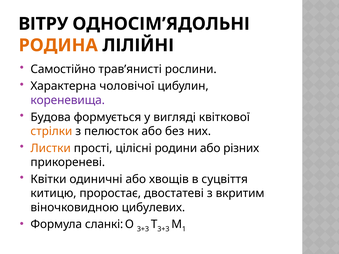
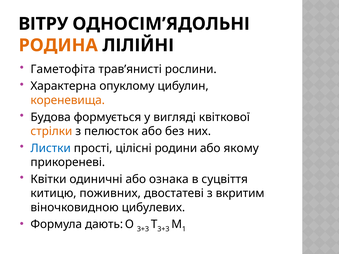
Самостійно: Самостійно -> Гаметофіта
чоловічої: чоловічої -> опуклому
кореневища colour: purple -> orange
Листки colour: orange -> blue
різних: різних -> якому
хвощів: хвощів -> ознака
проростає: проростає -> поживних
сланкі: сланкі -> дають
